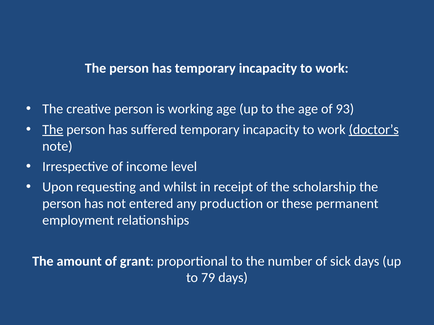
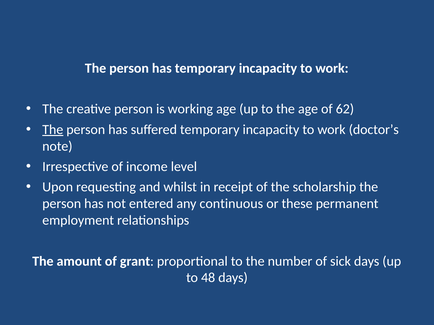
93: 93 -> 62
doctor’s underline: present -> none
production: production -> continuous
79: 79 -> 48
